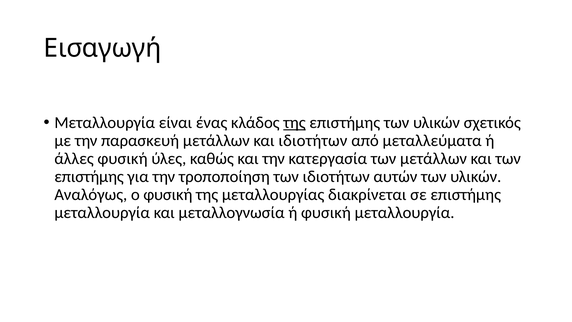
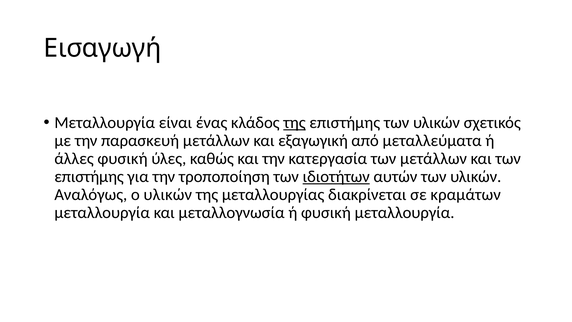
και ιδιοτήτων: ιδιοτήτων -> εξαγωγική
ιδιοτήτων at (336, 177) underline: none -> present
ο φυσική: φυσική -> υλικών
σε επιστήμης: επιστήμης -> κραμάτων
